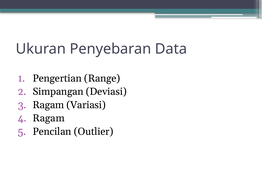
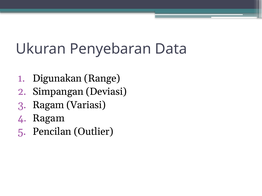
Pengertian: Pengertian -> Digunakan
